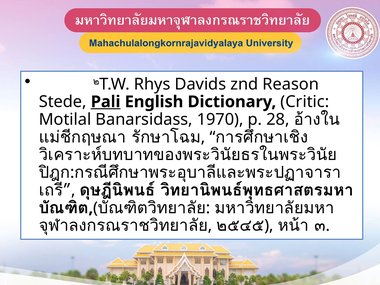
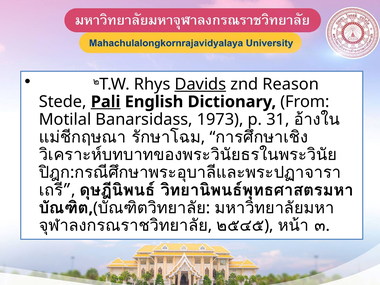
Davids underline: none -> present
Critic: Critic -> From
1970: 1970 -> 1973
28: 28 -> 31
